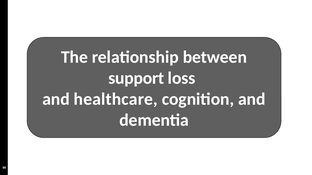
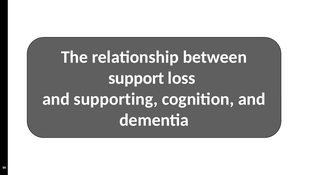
healthcare: healthcare -> supporting
